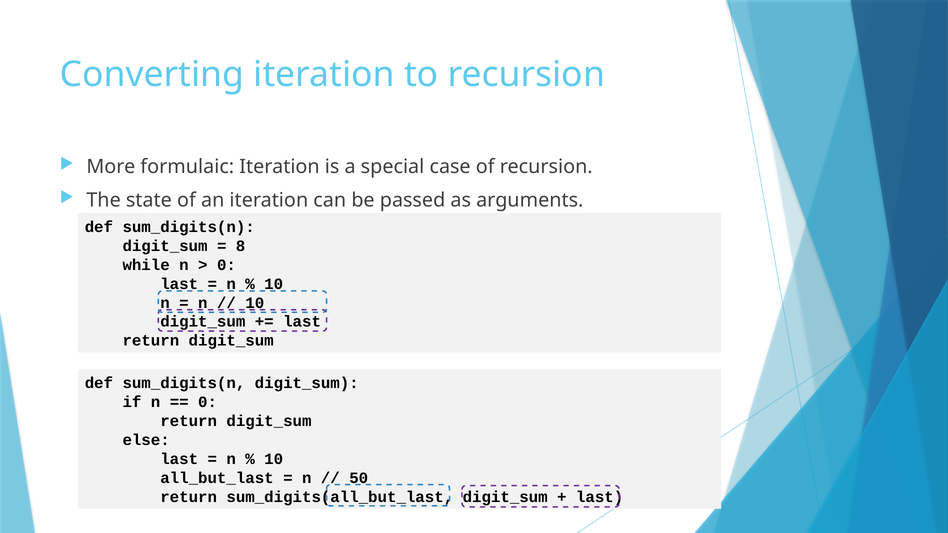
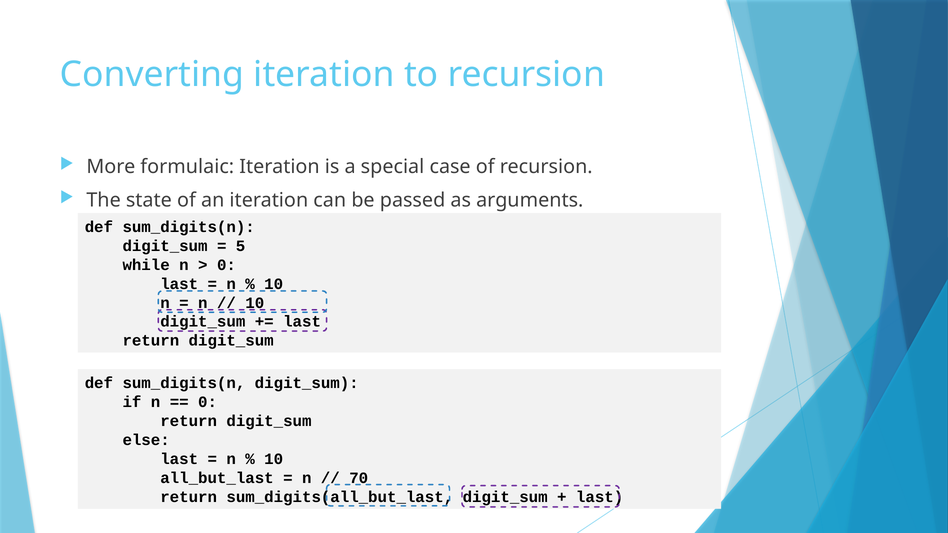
8: 8 -> 5
50: 50 -> 70
